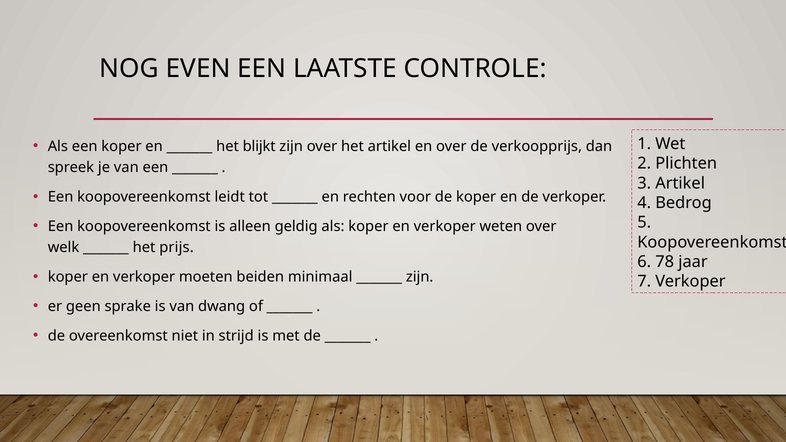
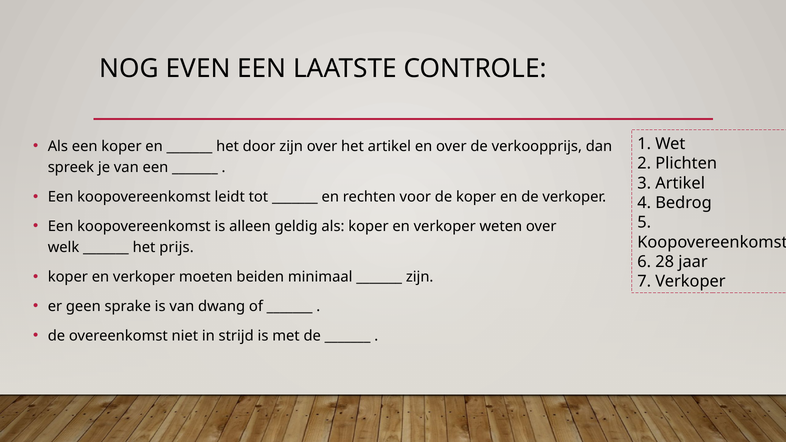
blijkt: blijkt -> door
78: 78 -> 28
